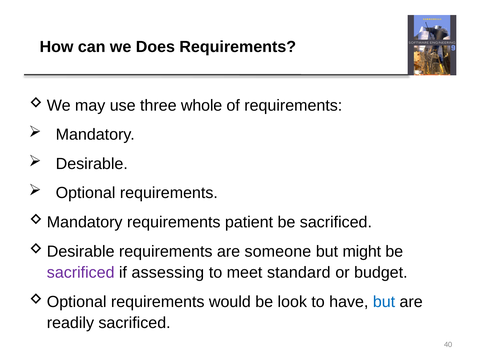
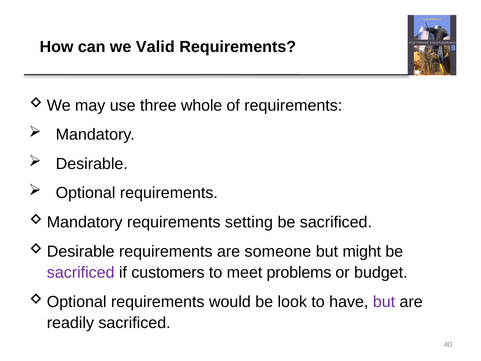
Does: Does -> Valid
patient: patient -> setting
assessing: assessing -> customers
standard: standard -> problems
but at (384, 302) colour: blue -> purple
